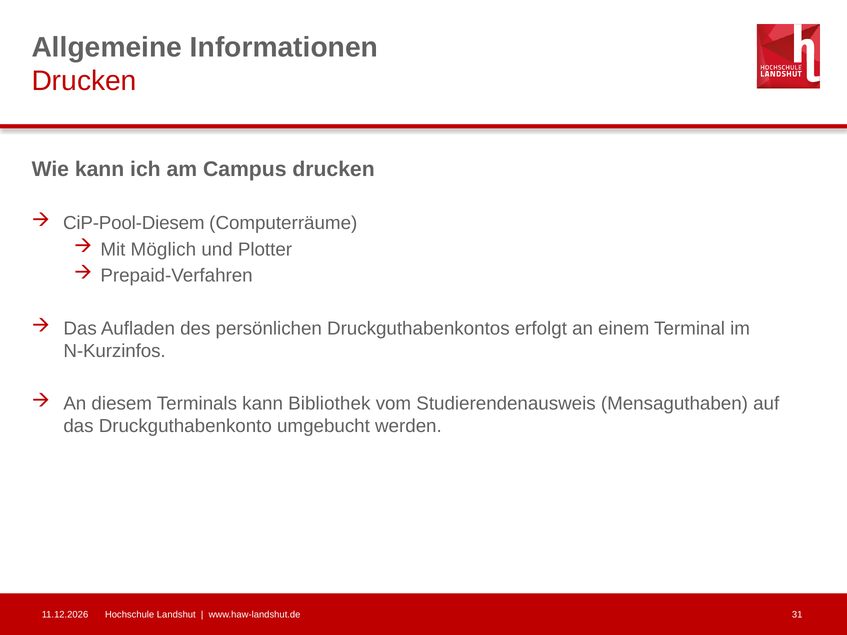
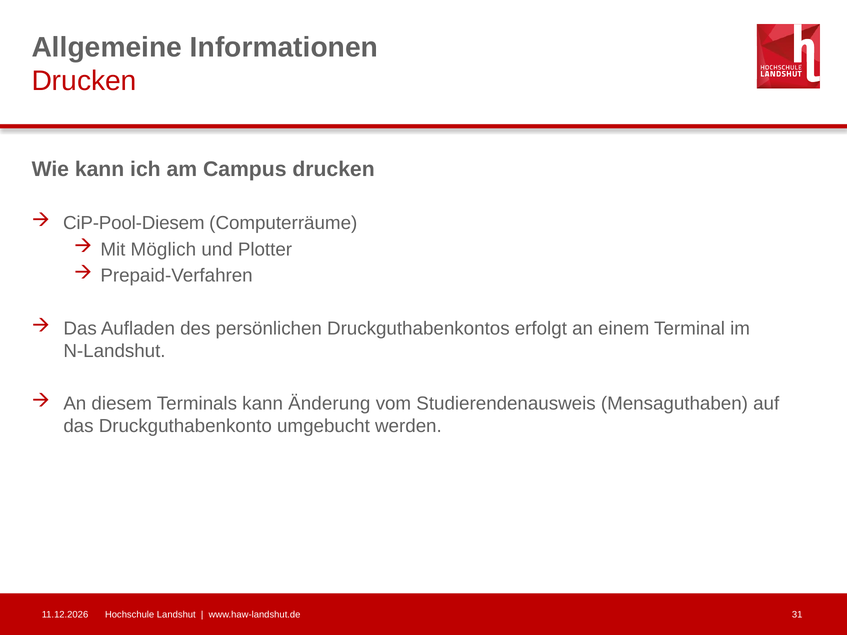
N-Kurzinfos: N-Kurzinfos -> N-Landshut
Bibliothek: Bibliothek -> Änderung
